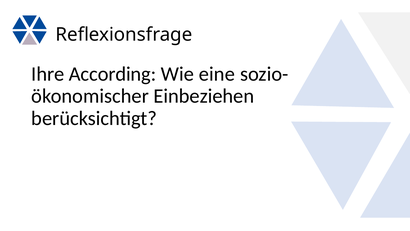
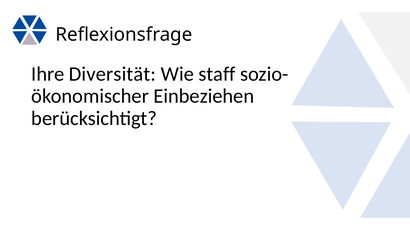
According: According -> Diversität
eine: eine -> staff
